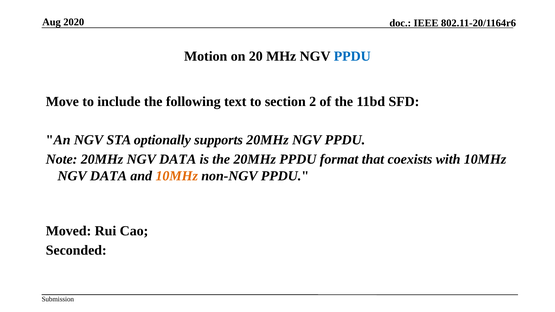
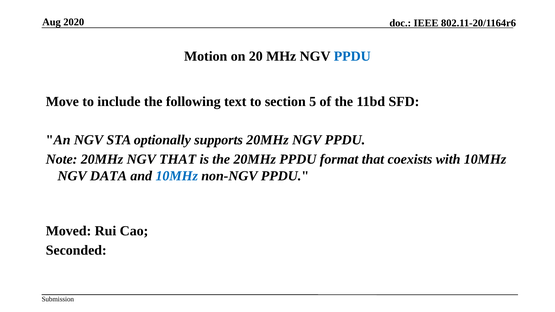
2: 2 -> 5
20MHz NGV DATA: DATA -> THAT
10MHz at (177, 176) colour: orange -> blue
